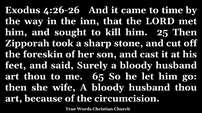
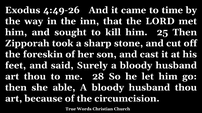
4:26-26: 4:26-26 -> 4:49-26
65: 65 -> 28
wife: wife -> able
